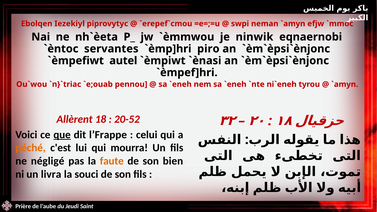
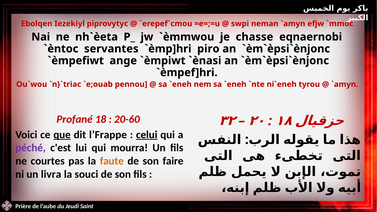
ninwik: ninwik -> chasse
autel: autel -> ange
Allèrent: Allèrent -> Profané
20-52: 20-52 -> 20-60
celui underline: none -> present
péché colour: orange -> purple
négligé: négligé -> courtes
bien: bien -> faire
